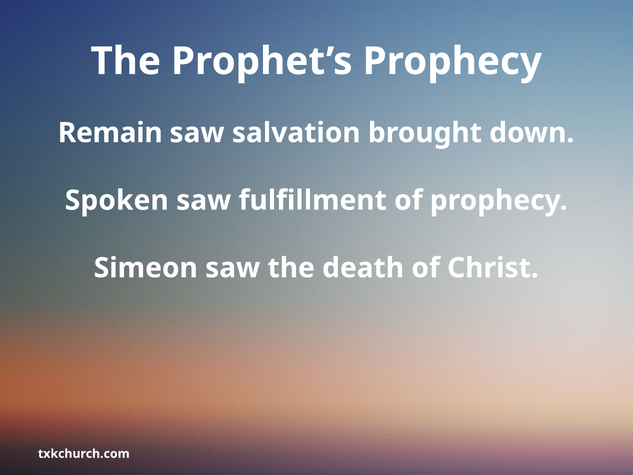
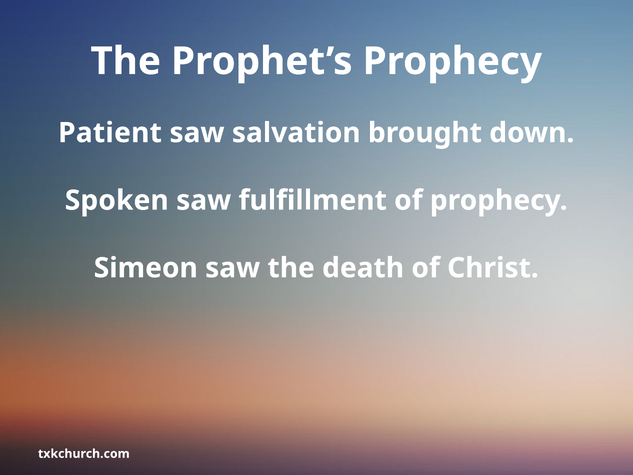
Remain: Remain -> Patient
